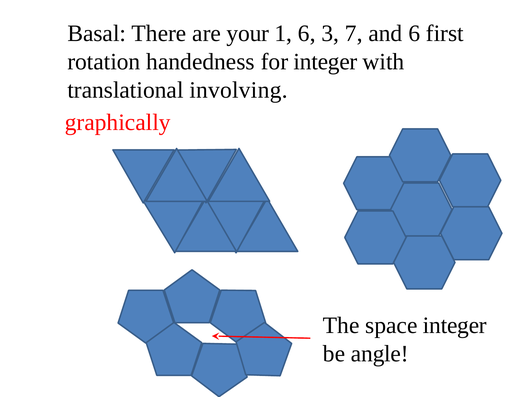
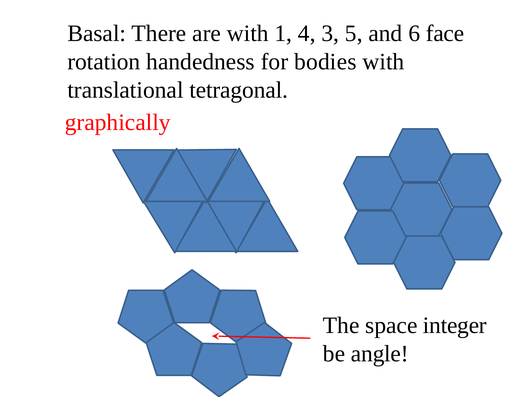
are your: your -> with
1 6: 6 -> 4
7: 7 -> 5
first: first -> face
for integer: integer -> bodies
involving: involving -> tetragonal
